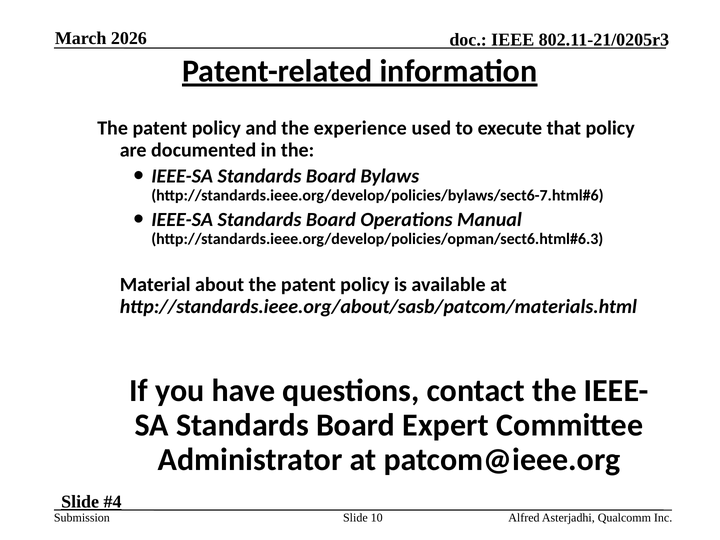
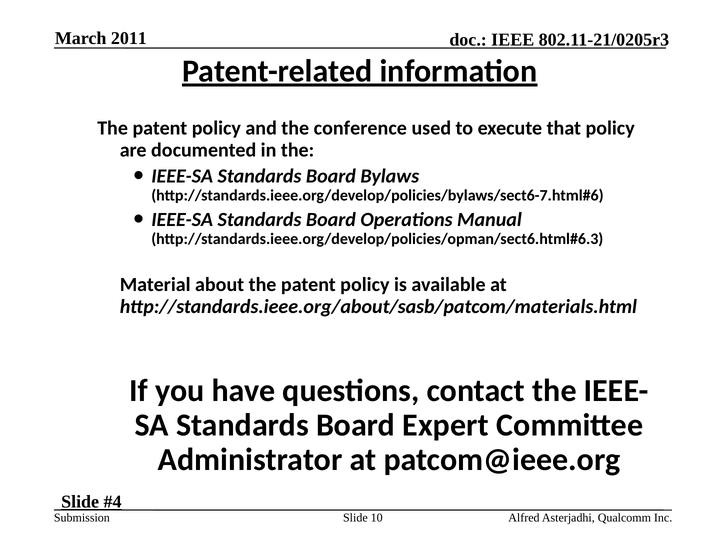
2026: 2026 -> 2011
experience: experience -> conference
